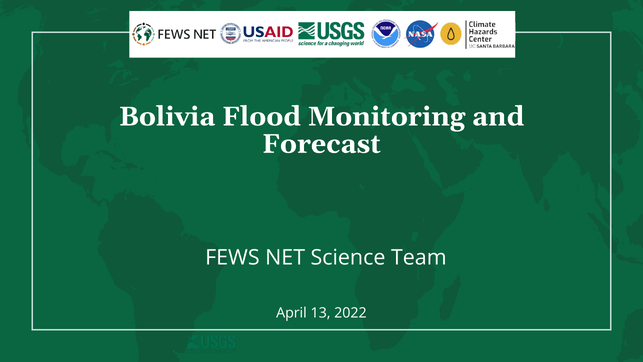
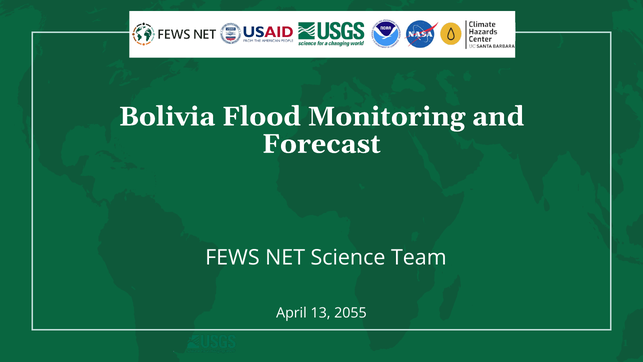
2022: 2022 -> 2055
